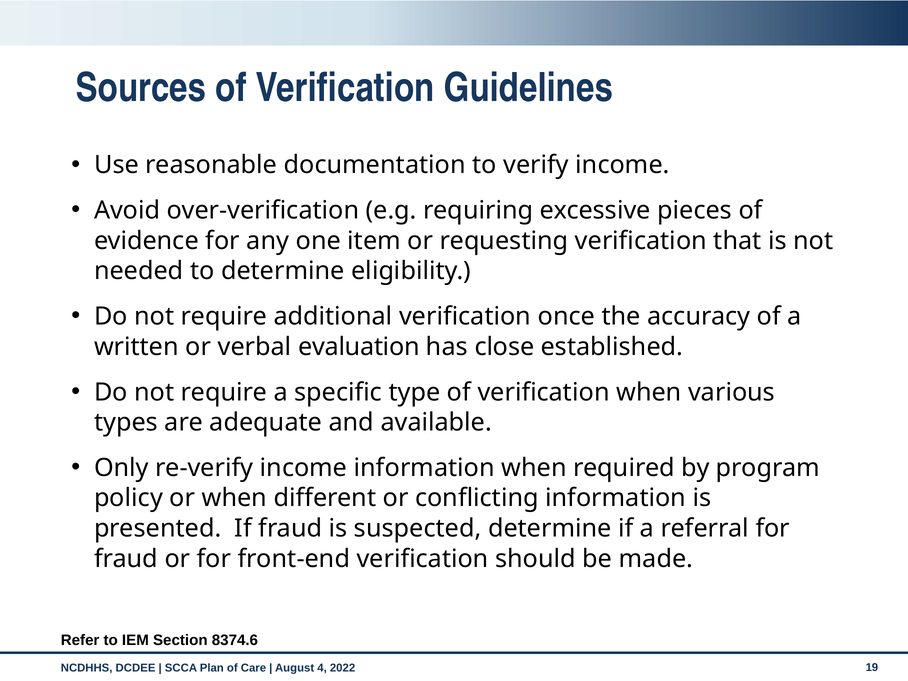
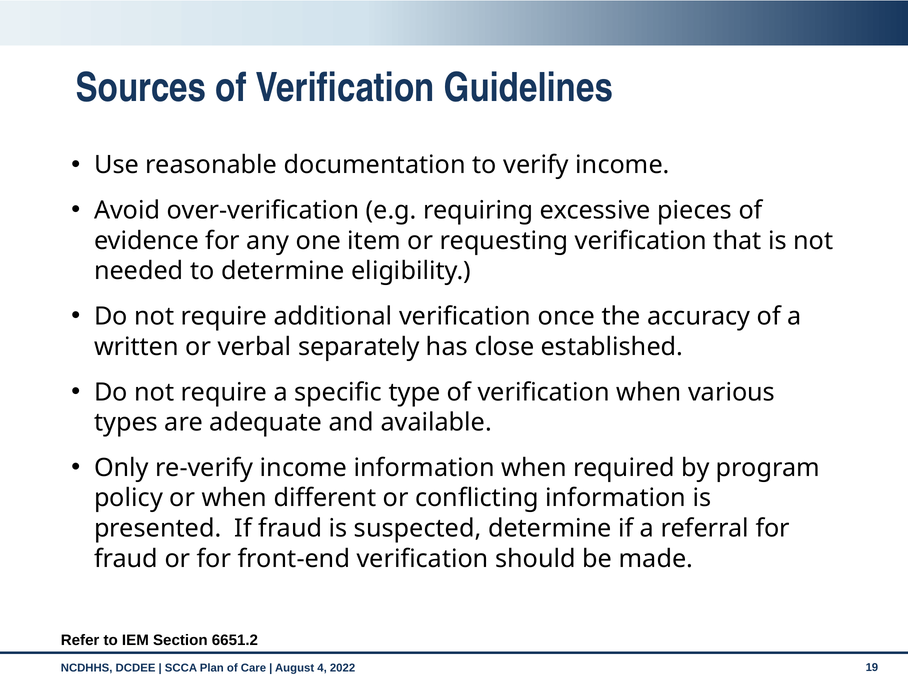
evaluation: evaluation -> separately
8374.6: 8374.6 -> 6651.2
